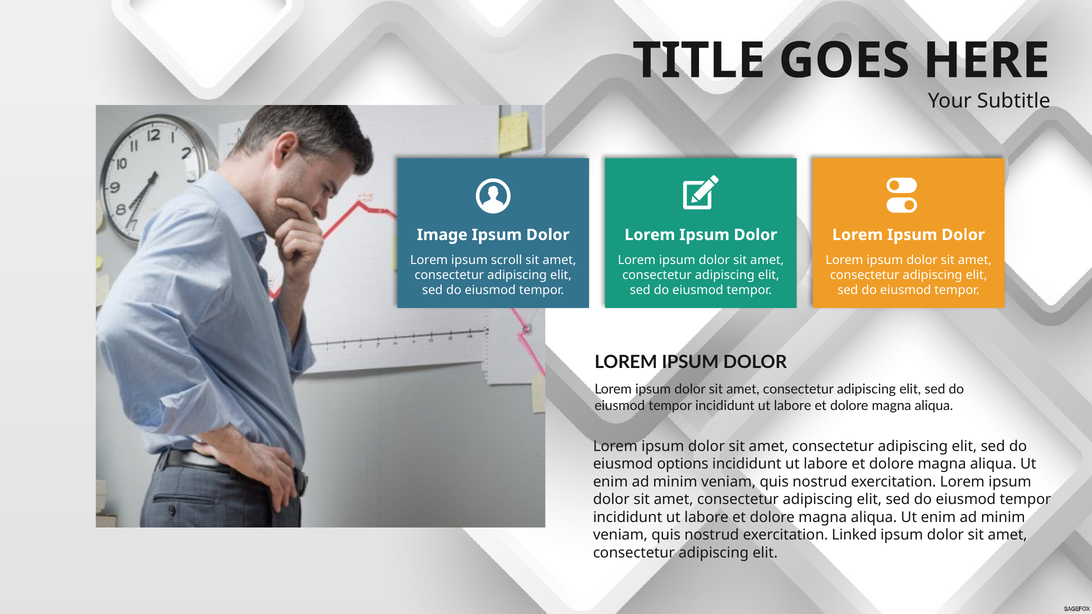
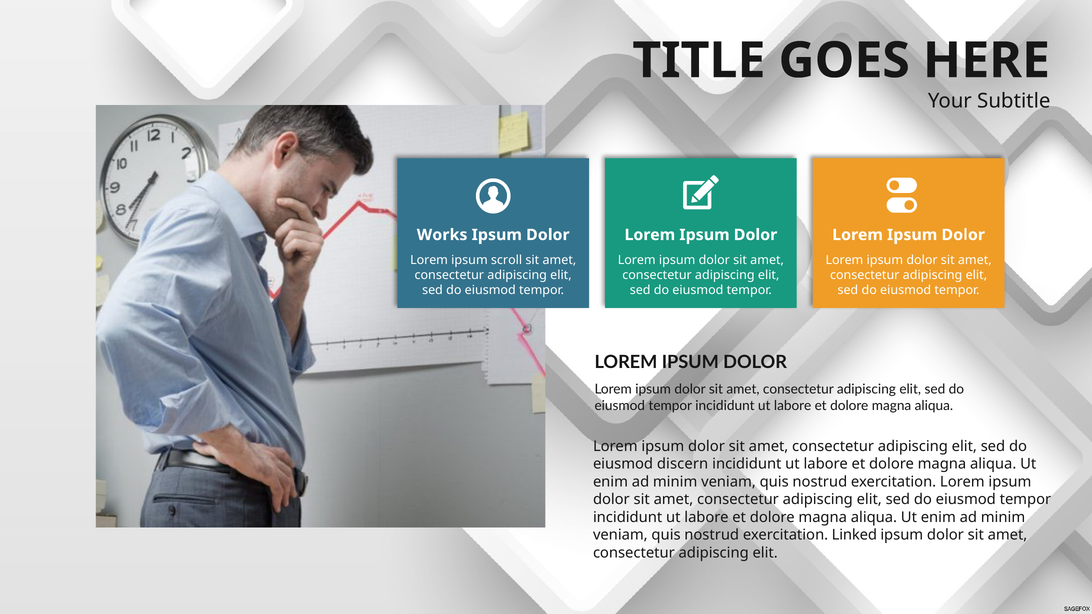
Image: Image -> Works
options: options -> discern
